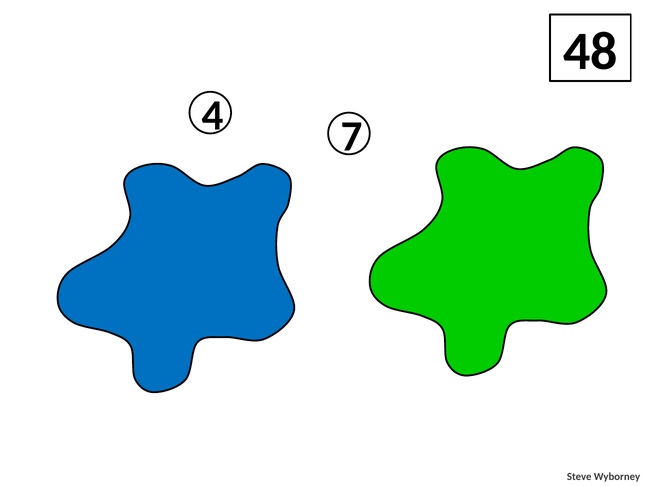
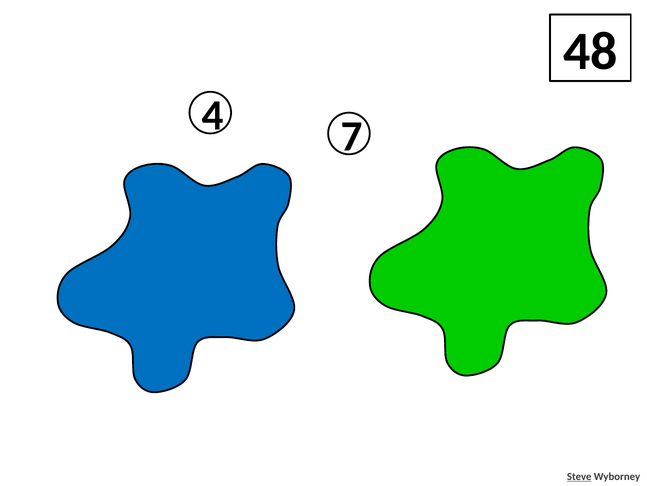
Steve underline: none -> present
